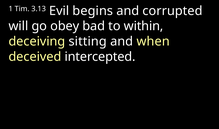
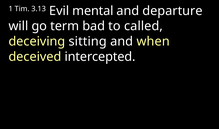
begins: begins -> mental
corrupted: corrupted -> departure
obey: obey -> term
within: within -> called
